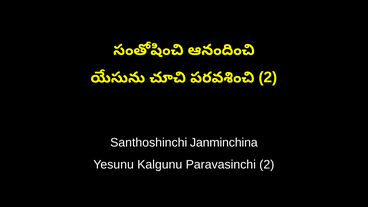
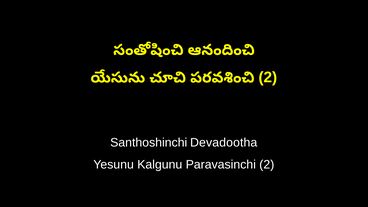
Janminchina: Janminchina -> Devadootha
